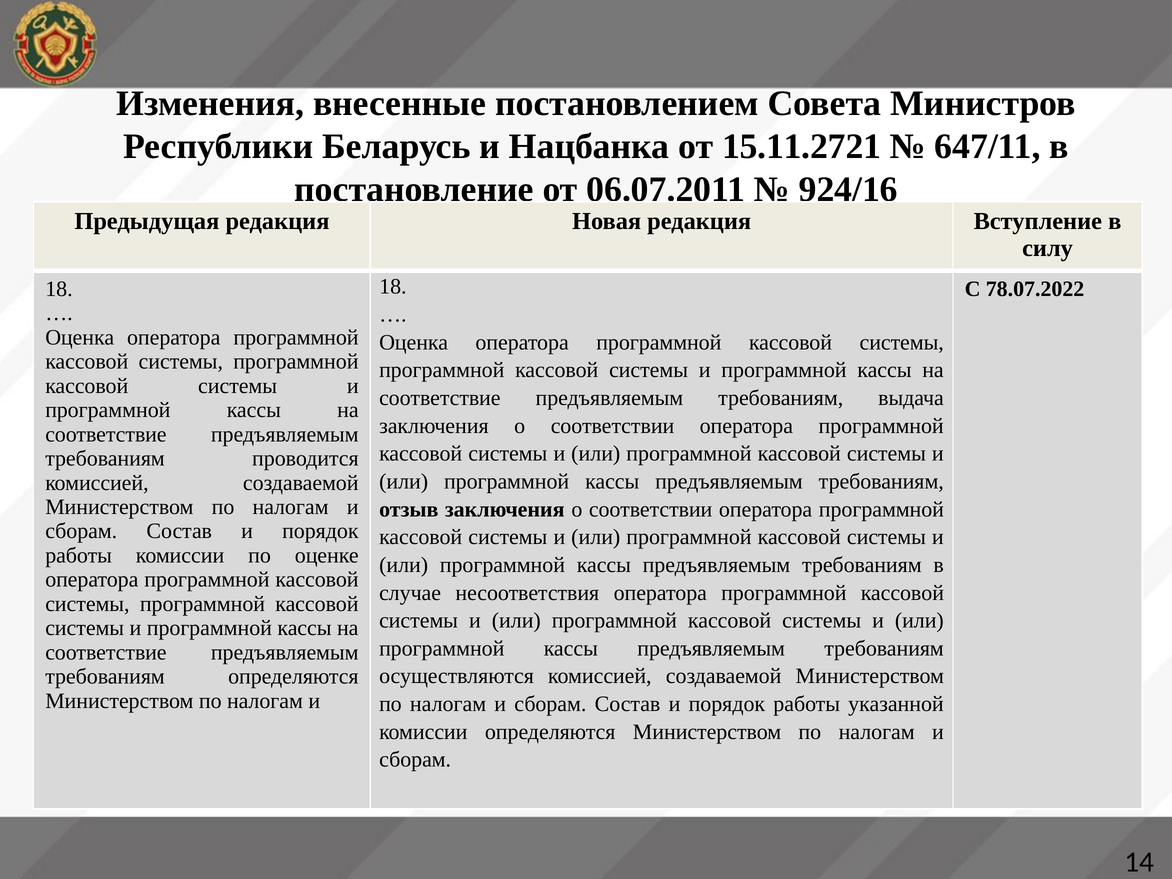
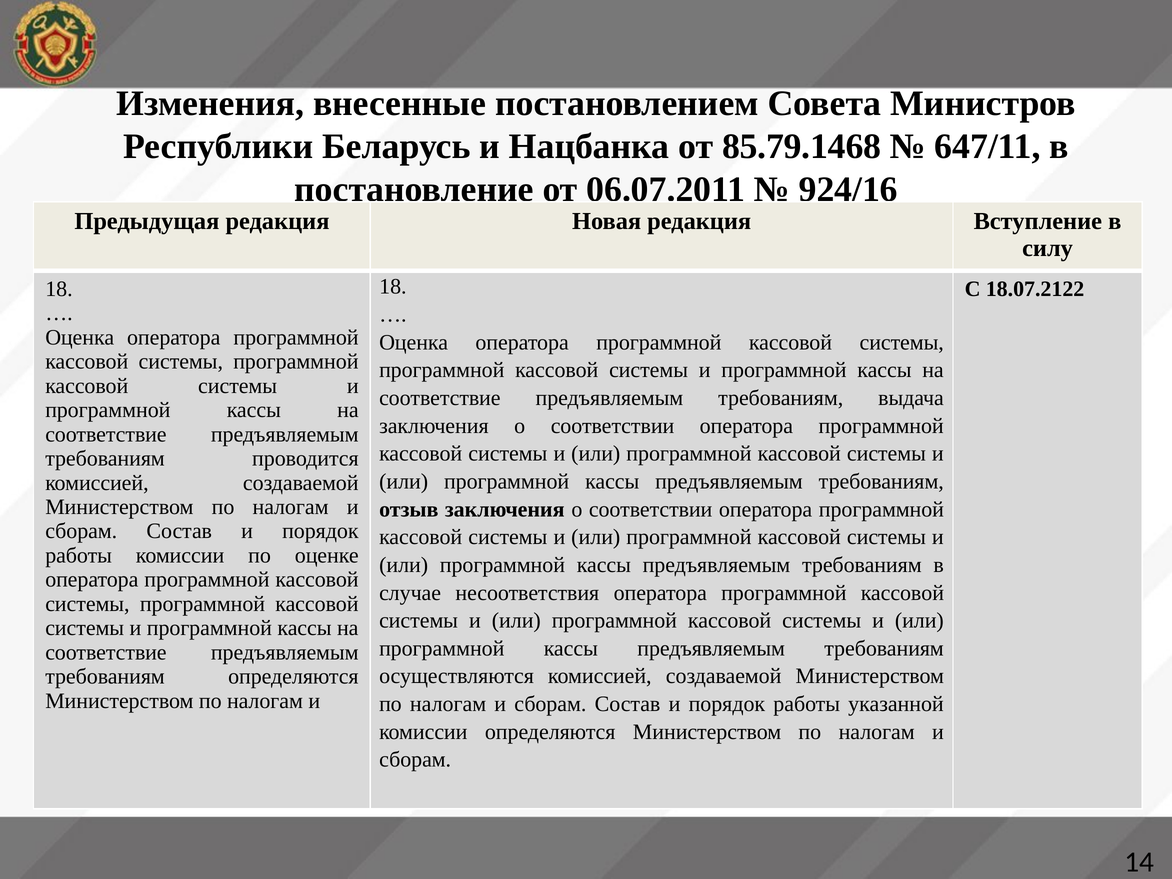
15.11.2721: 15.11.2721 -> 85.79.1468
78.07.2022: 78.07.2022 -> 18.07.2122
